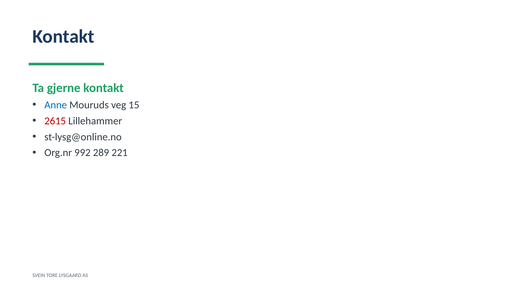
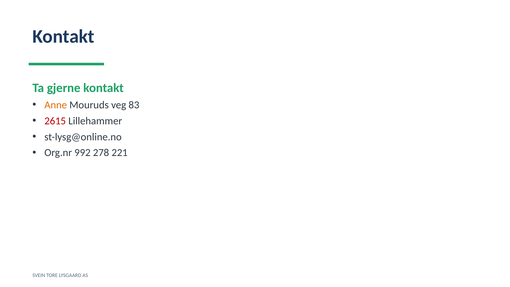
Anne colour: blue -> orange
15: 15 -> 83
289: 289 -> 278
